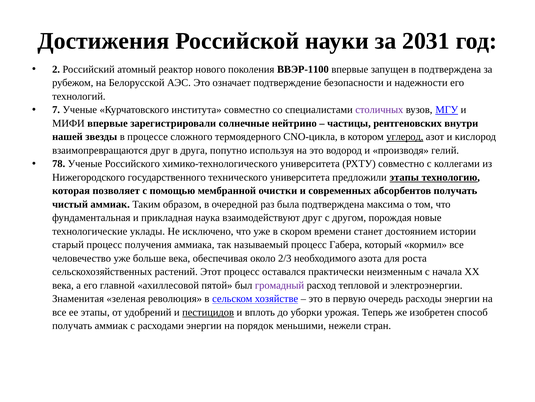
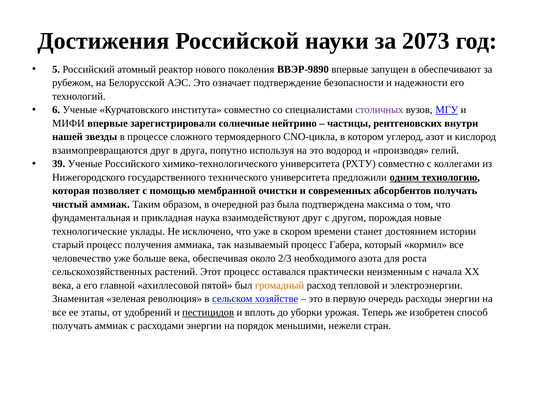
2031: 2031 -> 2073
2: 2 -> 5
ВВЭР-1100: ВВЭР-1100 -> ВВЭР-9890
в подтверждена: подтверждена -> обеспечивают
7: 7 -> 6
углерод underline: present -> none
78: 78 -> 39
предложили этапы: этапы -> одним
громадный colour: purple -> orange
